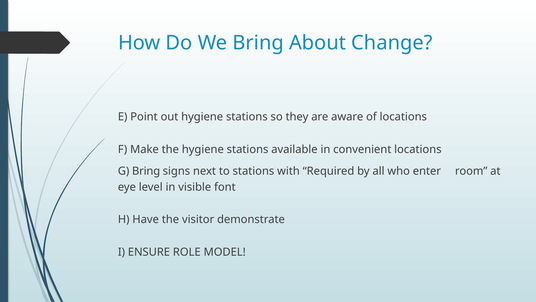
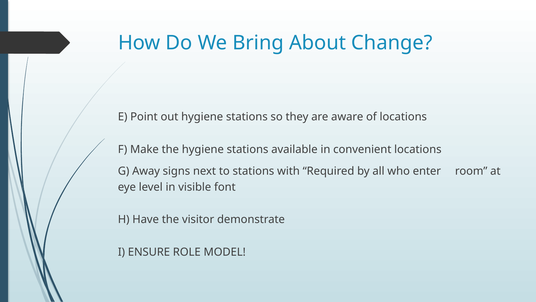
G Bring: Bring -> Away
